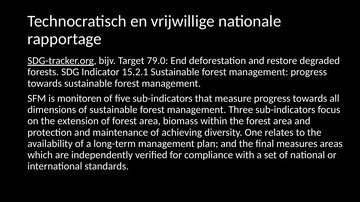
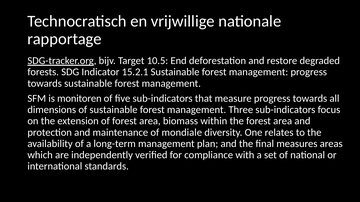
79.0: 79.0 -> 10.5
achieving: achieving -> mondiale
